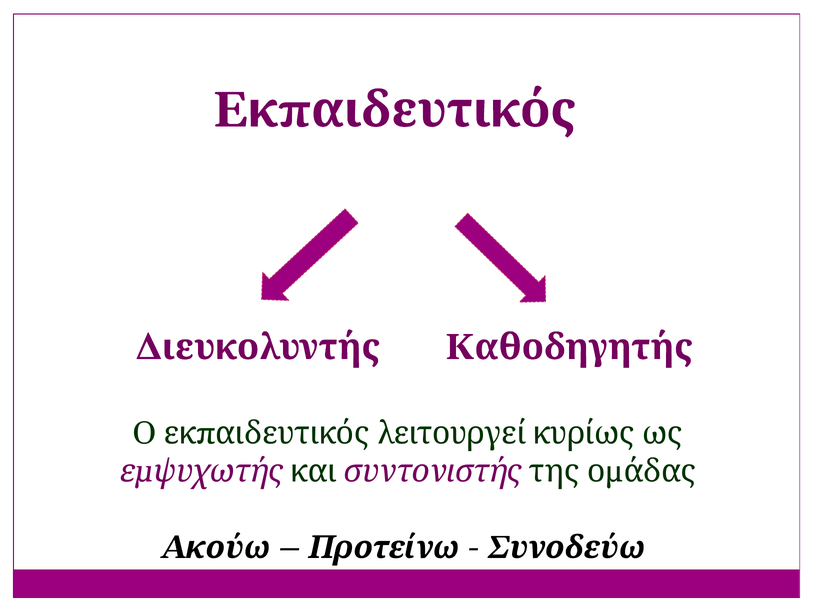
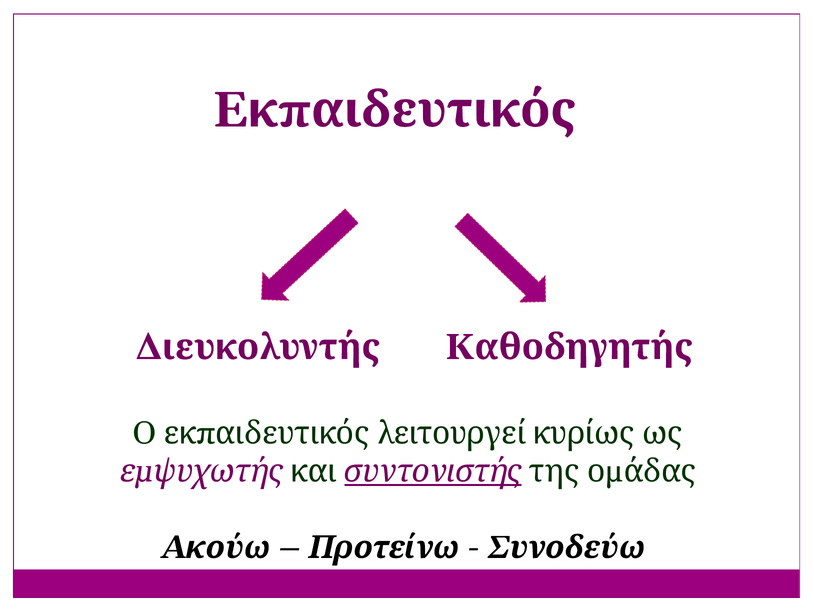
συντονιστής underline: none -> present
